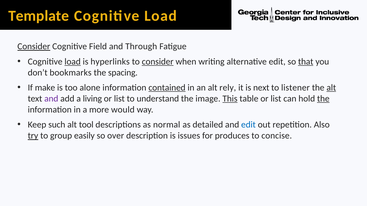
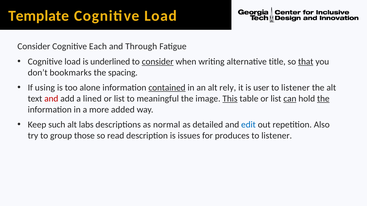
Consider at (34, 47) underline: present -> none
Field: Field -> Each
load at (73, 62) underline: present -> none
hyperlinks: hyperlinks -> underlined
alternative edit: edit -> title
make: make -> using
next: next -> user
alt at (331, 88) underline: present -> none
and at (51, 99) colour: purple -> red
living: living -> lined
understand: understand -> meaningful
can underline: none -> present
would: would -> added
tool: tool -> labs
try underline: present -> none
easily: easily -> those
over: over -> read
concise at (277, 136): concise -> listener
